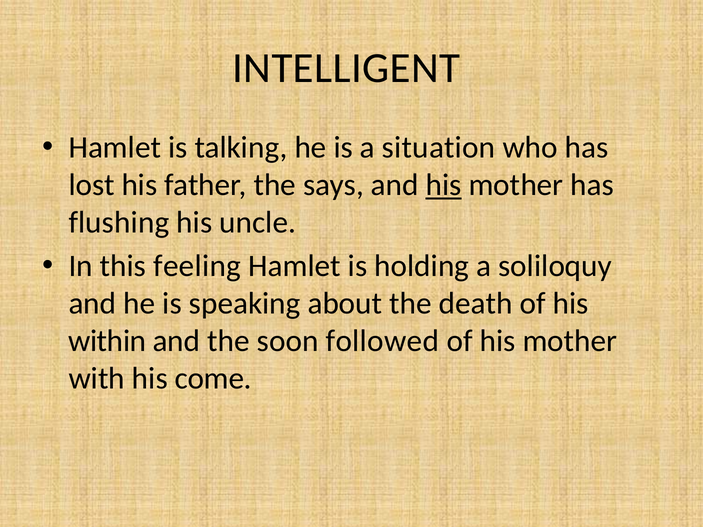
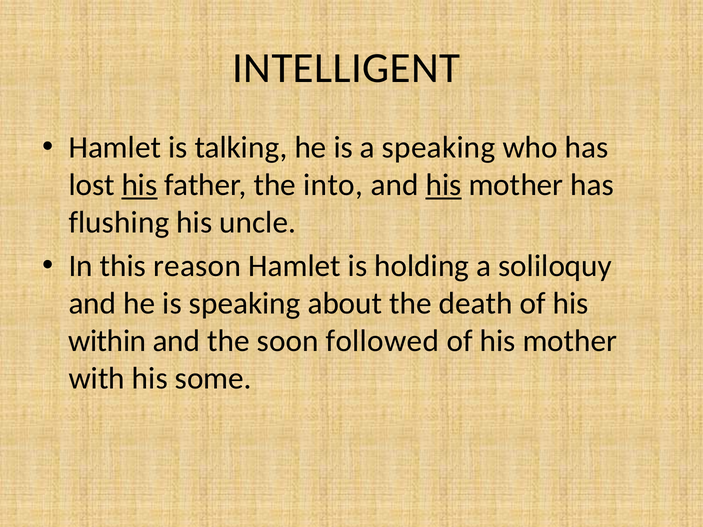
a situation: situation -> speaking
his at (139, 185) underline: none -> present
says: says -> into
feeling: feeling -> reason
come: come -> some
